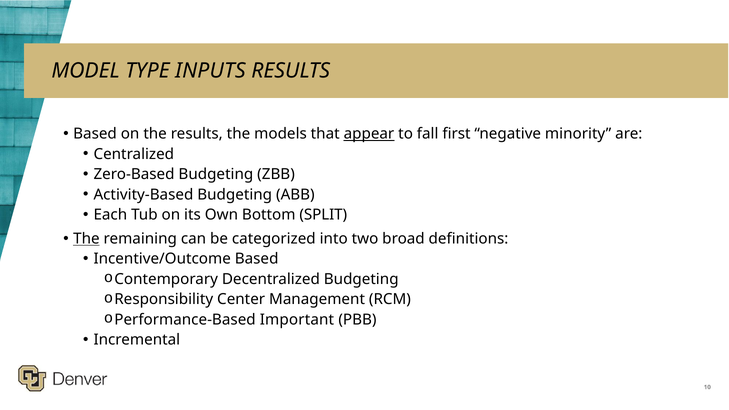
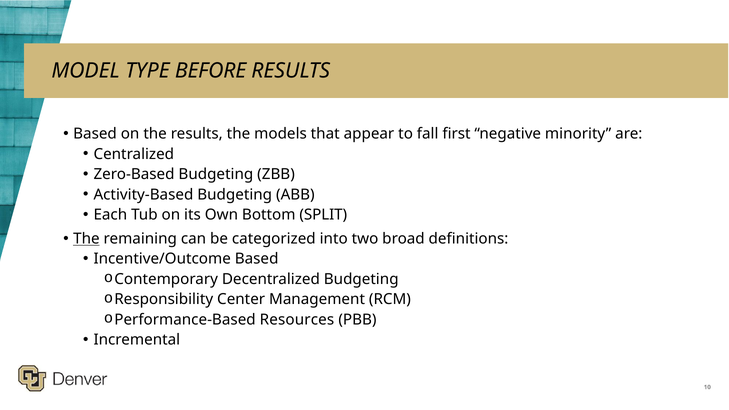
INPUTS: INPUTS -> BEFORE
appear underline: present -> none
Important: Important -> Resources
